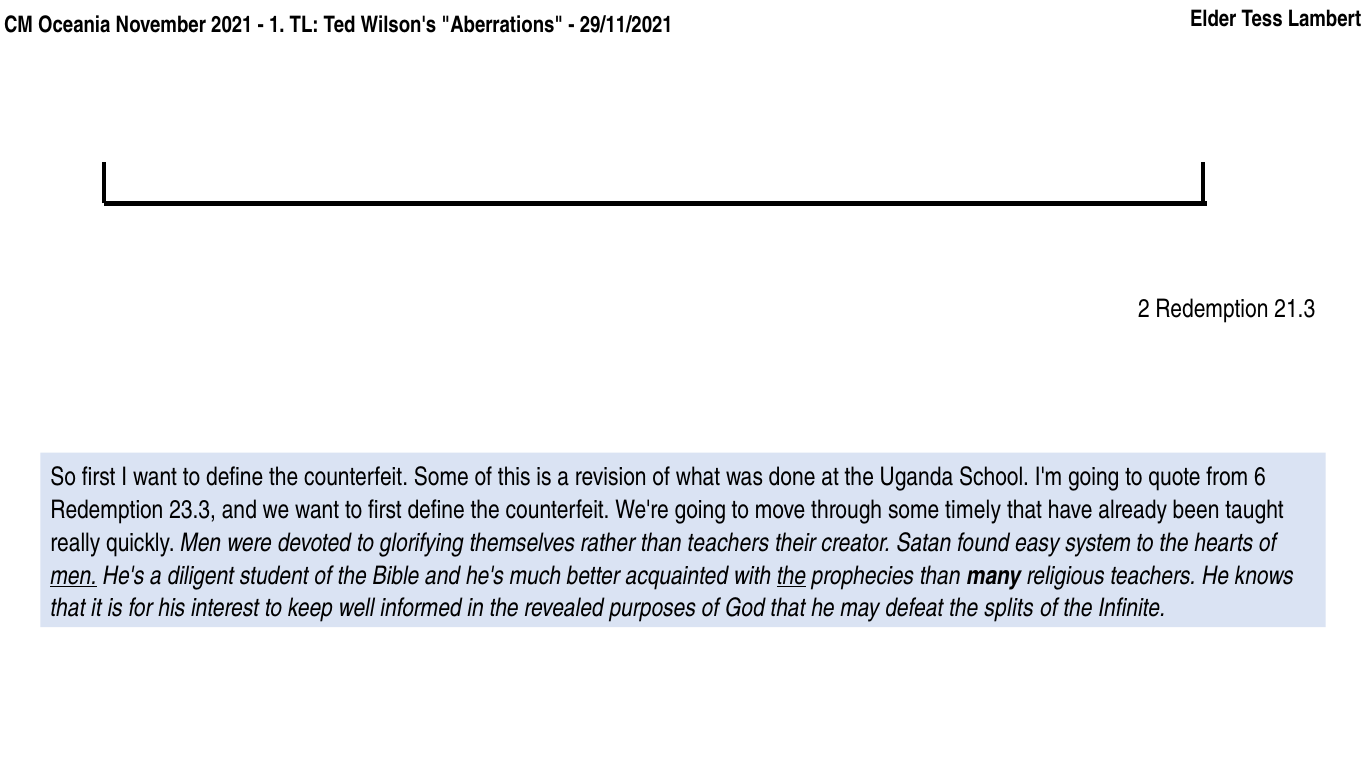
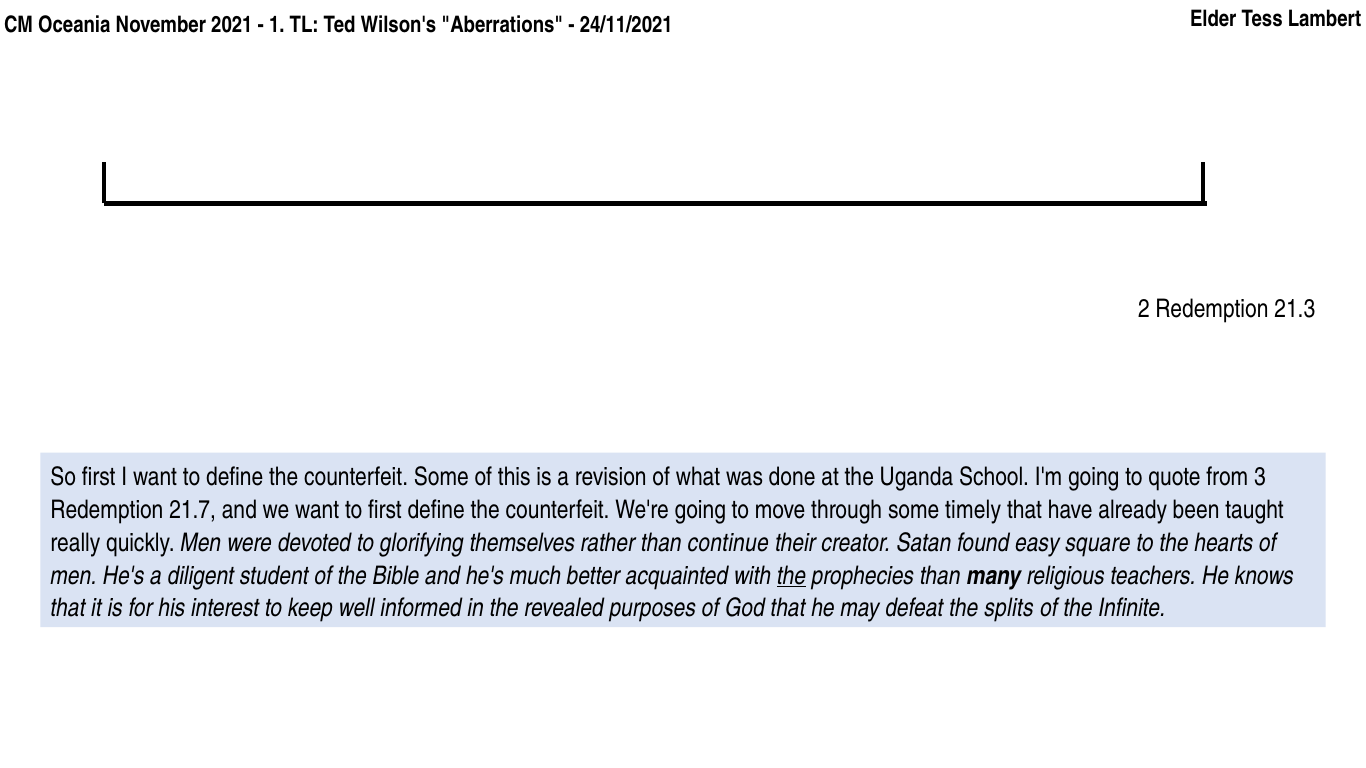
29/11/2021: 29/11/2021 -> 24/11/2021
6: 6 -> 3
23.3: 23.3 -> 21.7
than teachers: teachers -> continue
system: system -> square
men at (74, 576) underline: present -> none
